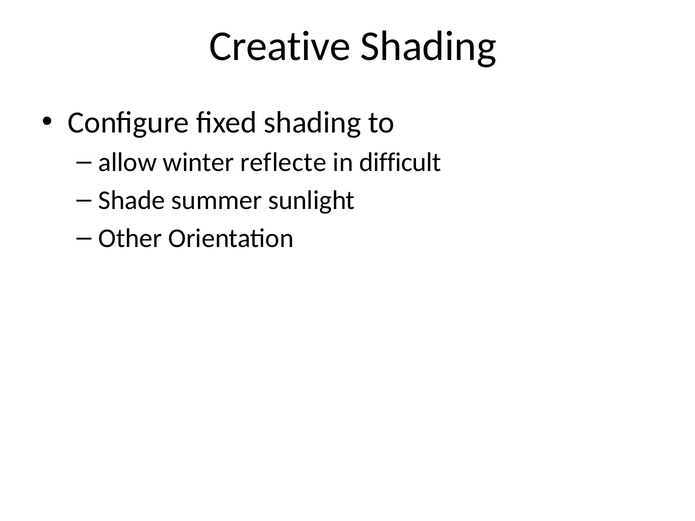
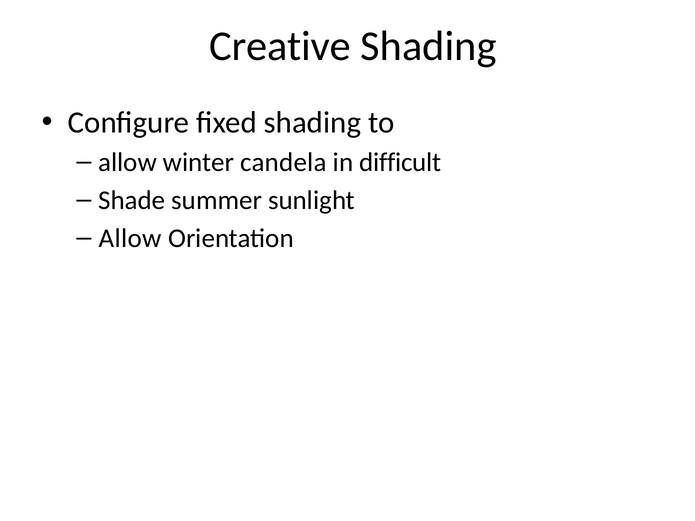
reflecte: reflecte -> candela
Other at (130, 238): Other -> Allow
